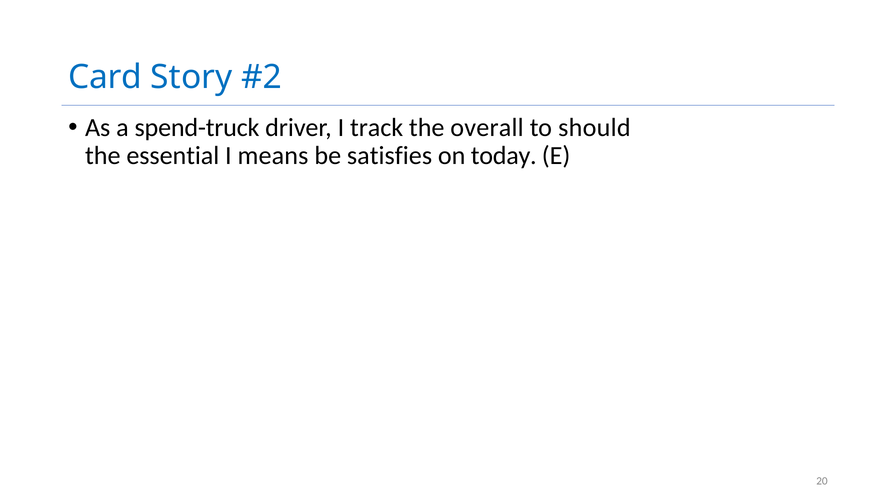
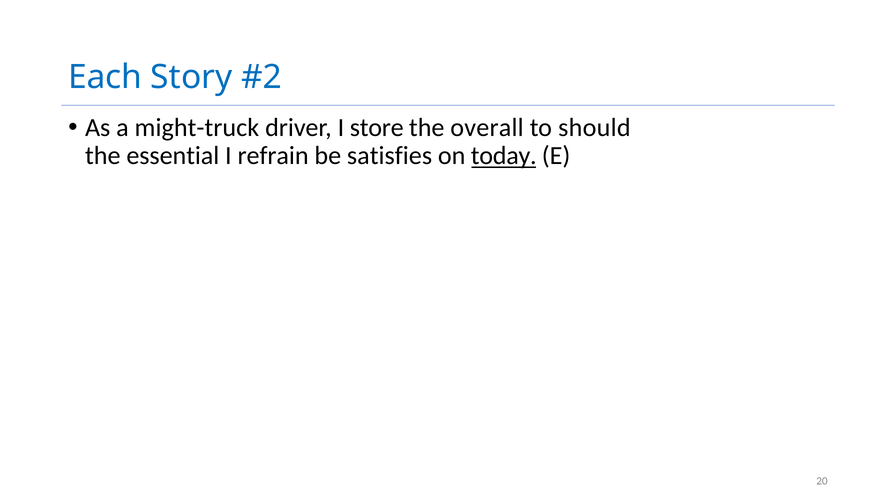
Card: Card -> Each
spend-truck: spend-truck -> might-truck
track: track -> store
means: means -> refrain
today underline: none -> present
